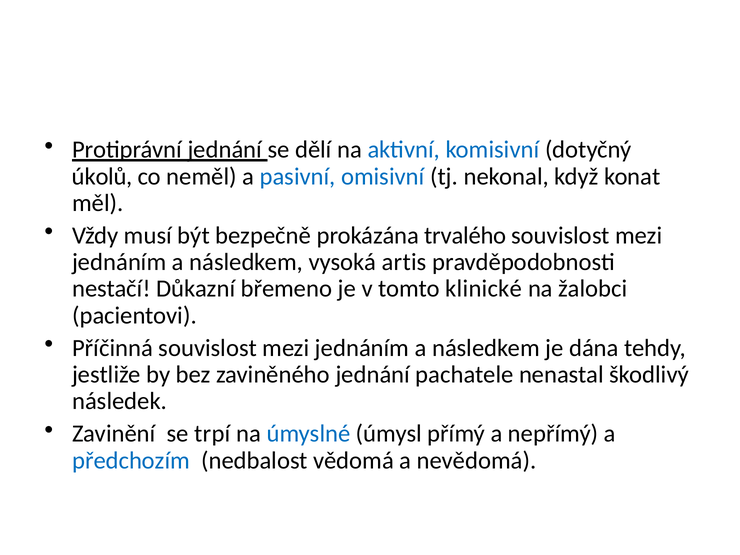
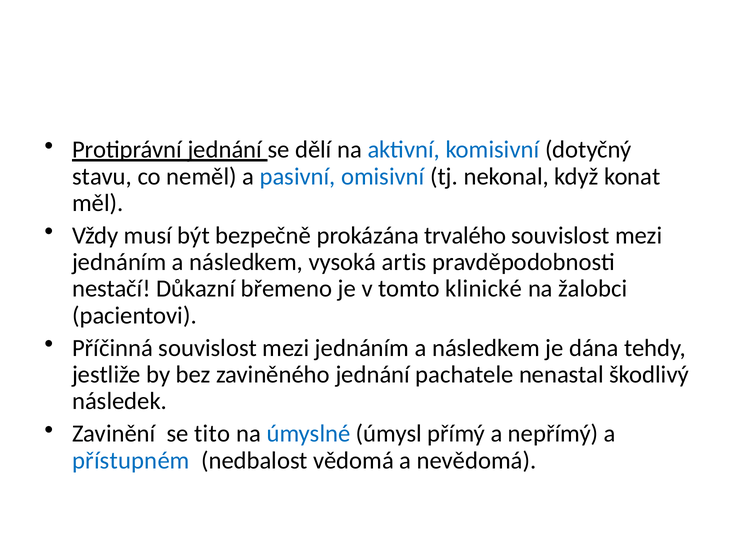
úkolů: úkolů -> stavu
trpí: trpí -> tito
předchozím: předchozím -> přístupném
